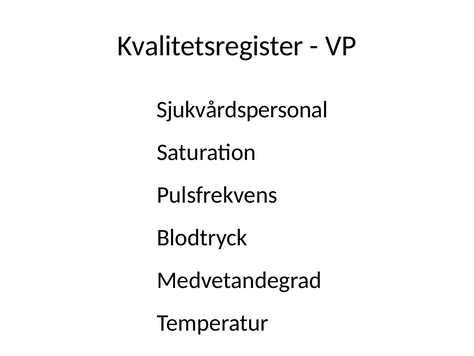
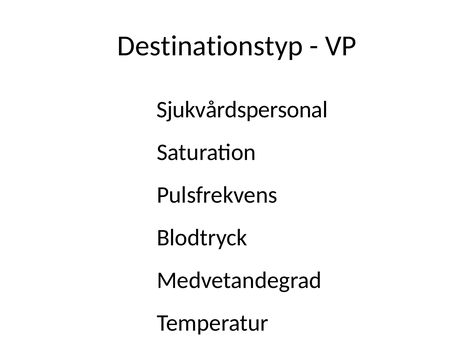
Kvalitetsregister: Kvalitetsregister -> Destinationstyp
